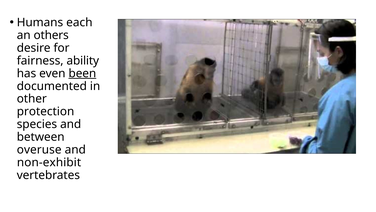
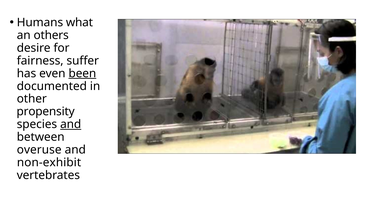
each: each -> what
ability: ability -> suffer
protection: protection -> propensity
and at (71, 124) underline: none -> present
